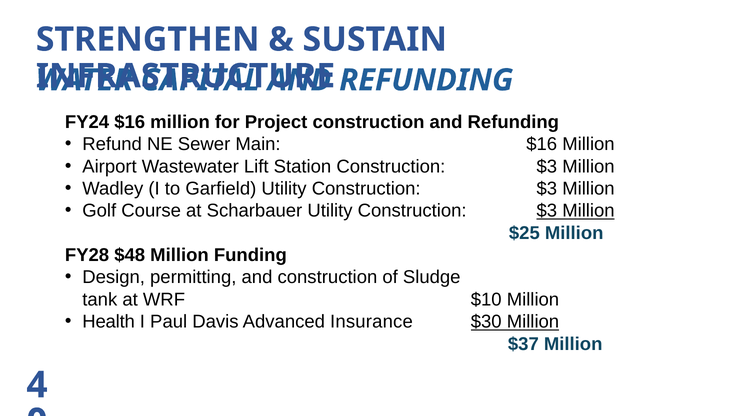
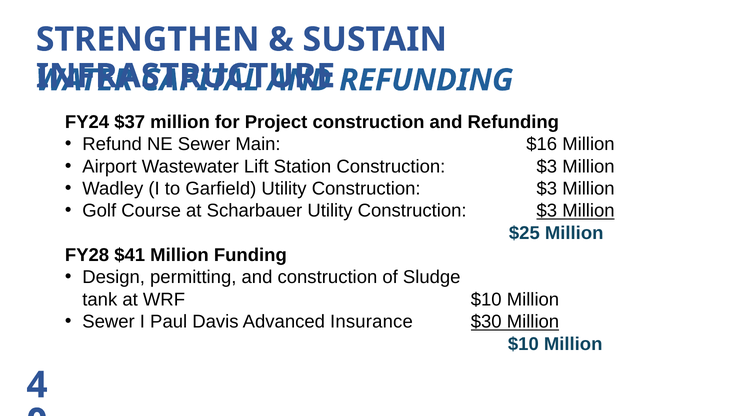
FY24 $16: $16 -> $37
$48: $48 -> $41
Health at (109, 322): Health -> Sewer
$37 at (523, 344): $37 -> $10
